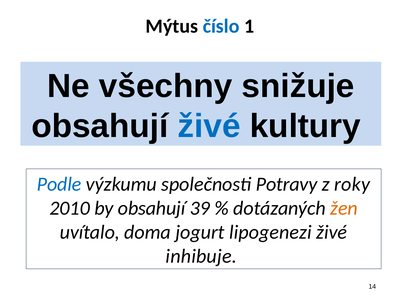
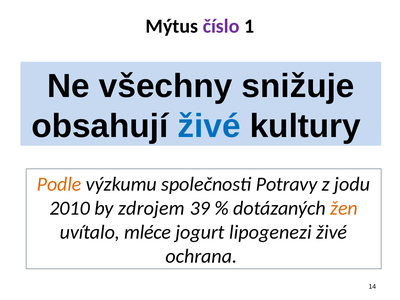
číslo colour: blue -> purple
Podle colour: blue -> orange
roky: roky -> jodu
by obsahují: obsahují -> zdrojem
doma: doma -> mléce
inhibuje: inhibuje -> ochrana
